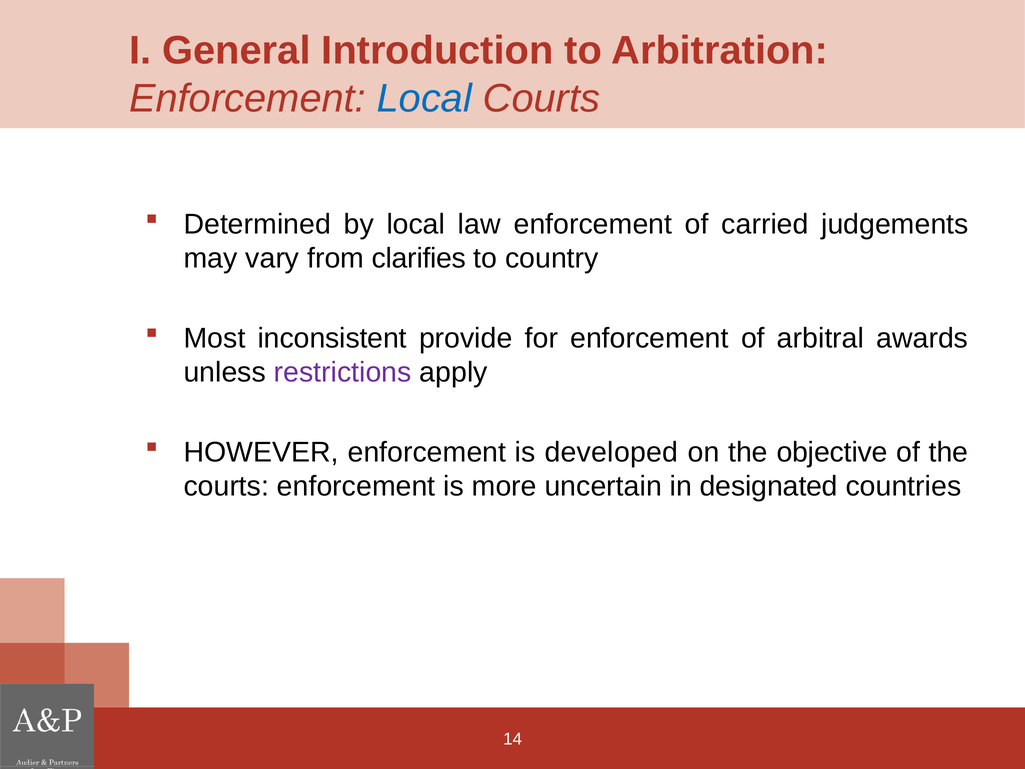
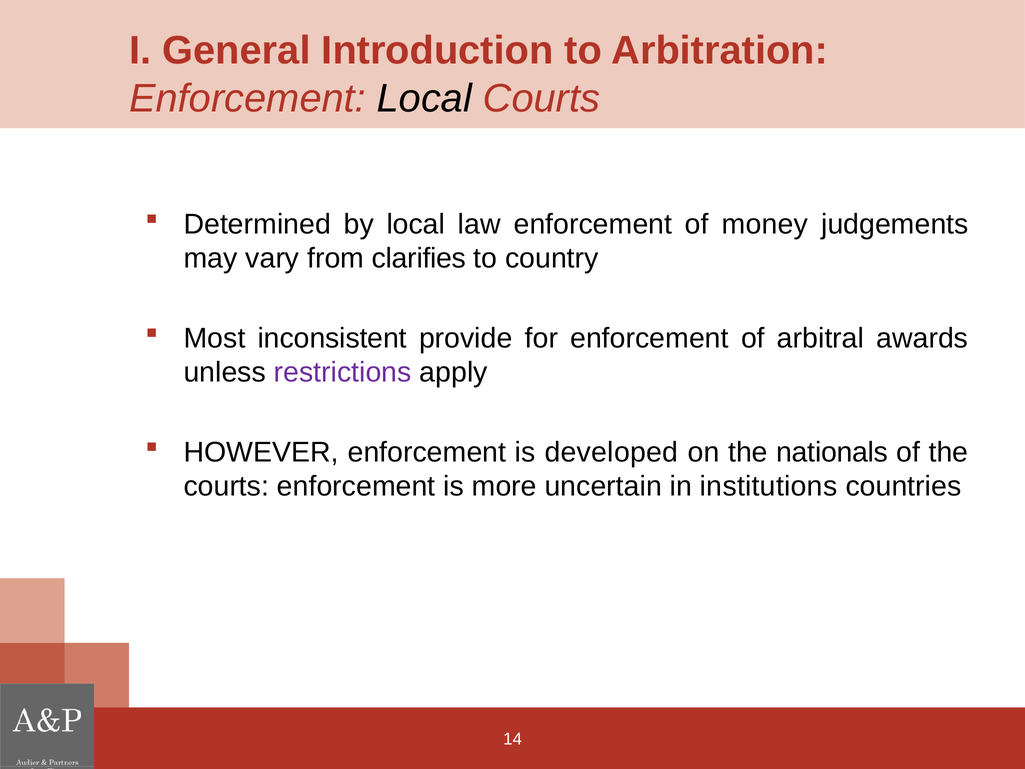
Local at (424, 98) colour: blue -> black
carried: carried -> money
objective: objective -> nationals
designated: designated -> institutions
